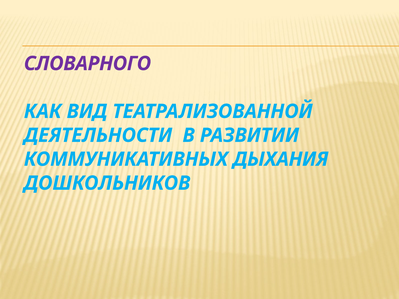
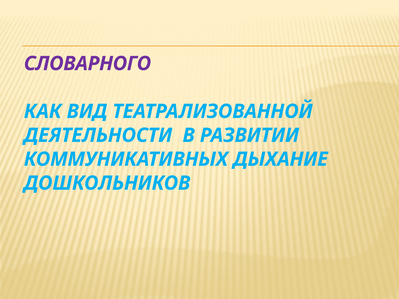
ДЫХАНИЯ: ДЫХАНИЯ -> ДЫХАНИЕ
